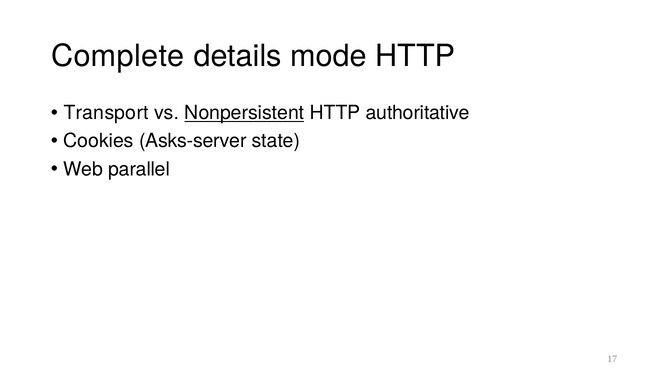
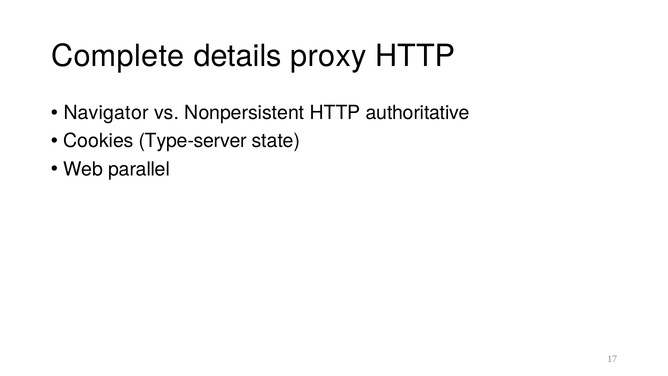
mode: mode -> proxy
Transport: Transport -> Navigator
Nonpersistent underline: present -> none
Asks-server: Asks-server -> Type-server
